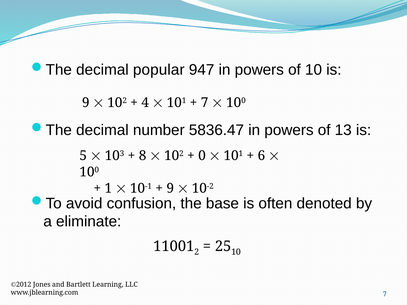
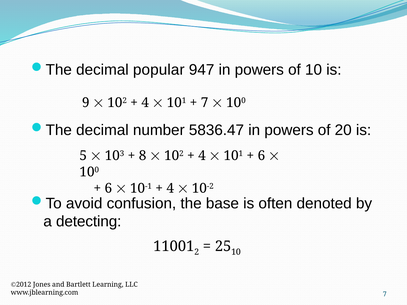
13: 13 -> 20
0 at (202, 156): 0 -> 4
1 at (108, 189): 1 -> 6
9 at (170, 189): 9 -> 4
eliminate: eliminate -> detecting
